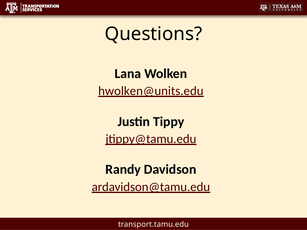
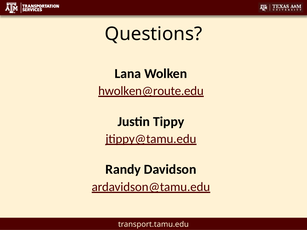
hwolken@units.edu: hwolken@units.edu -> hwolken@route.edu
